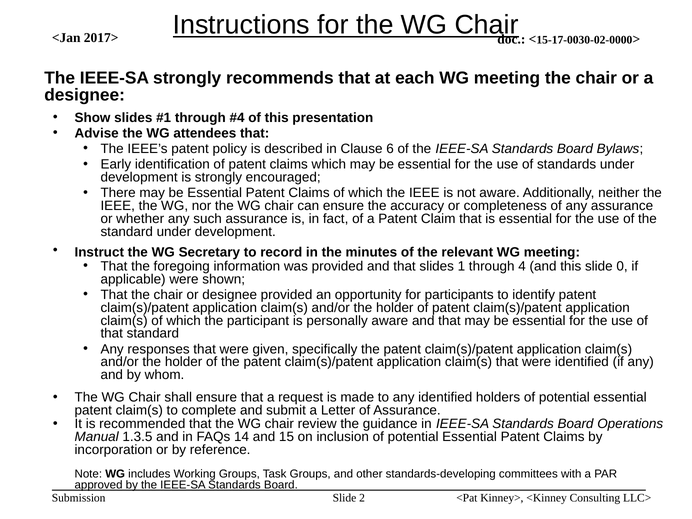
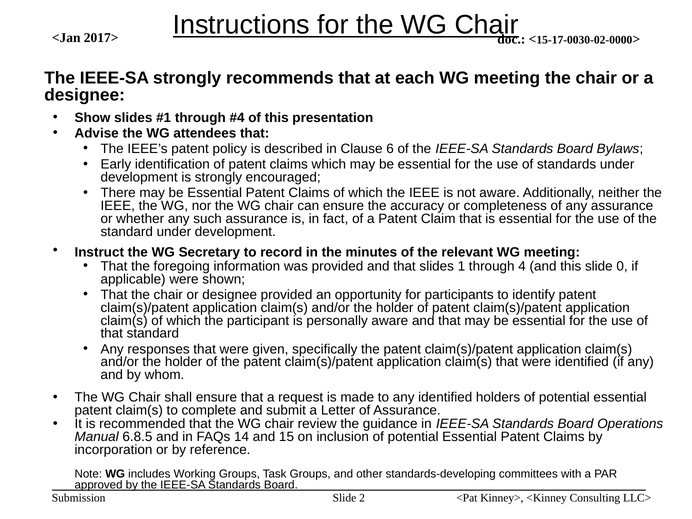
1.3.5: 1.3.5 -> 6.8.5
